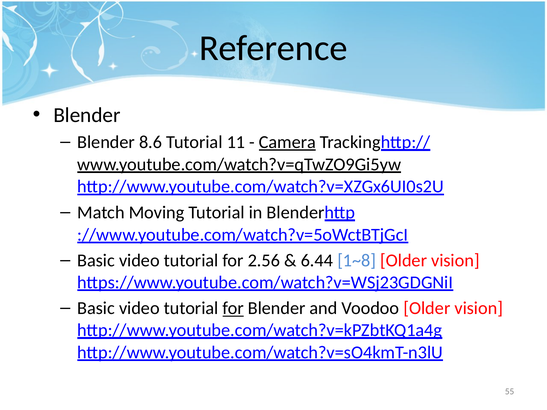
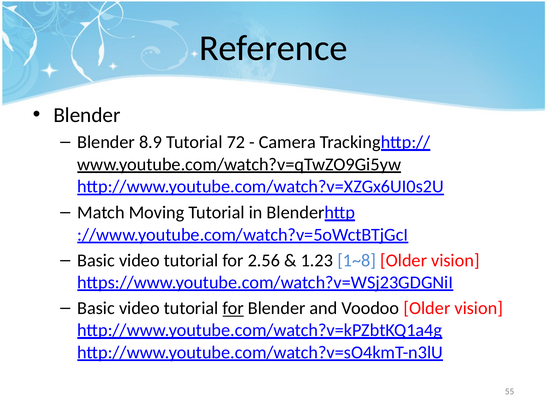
8.6: 8.6 -> 8.9
11: 11 -> 72
Camera underline: present -> none
6.44: 6.44 -> 1.23
